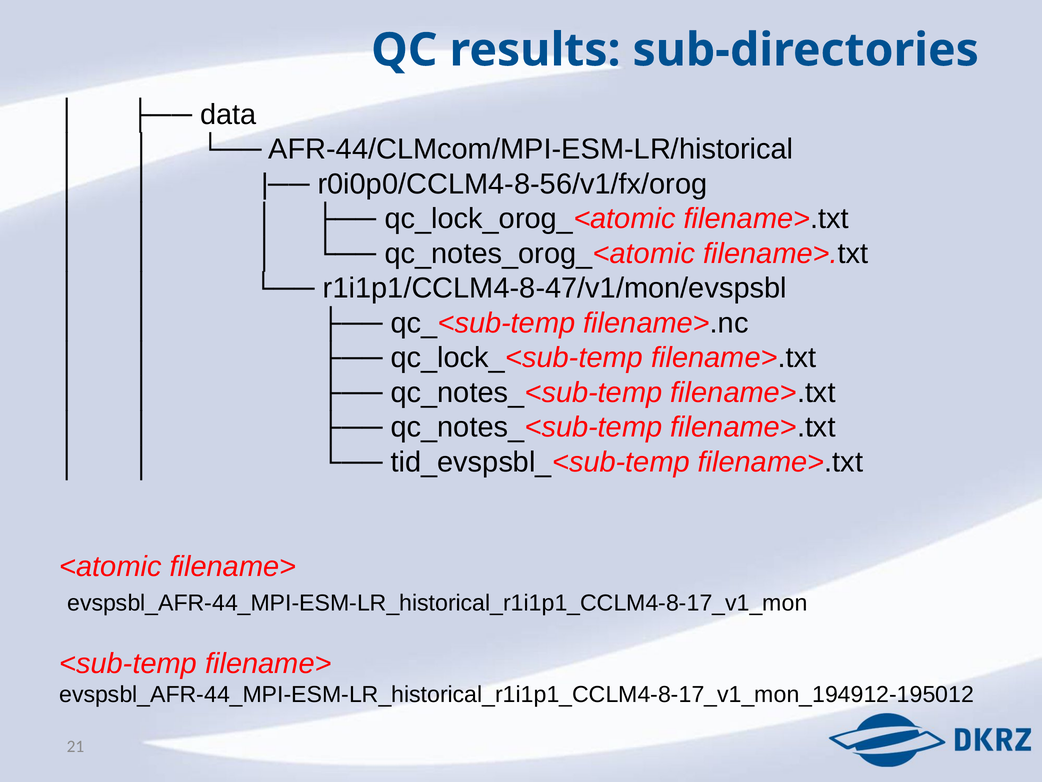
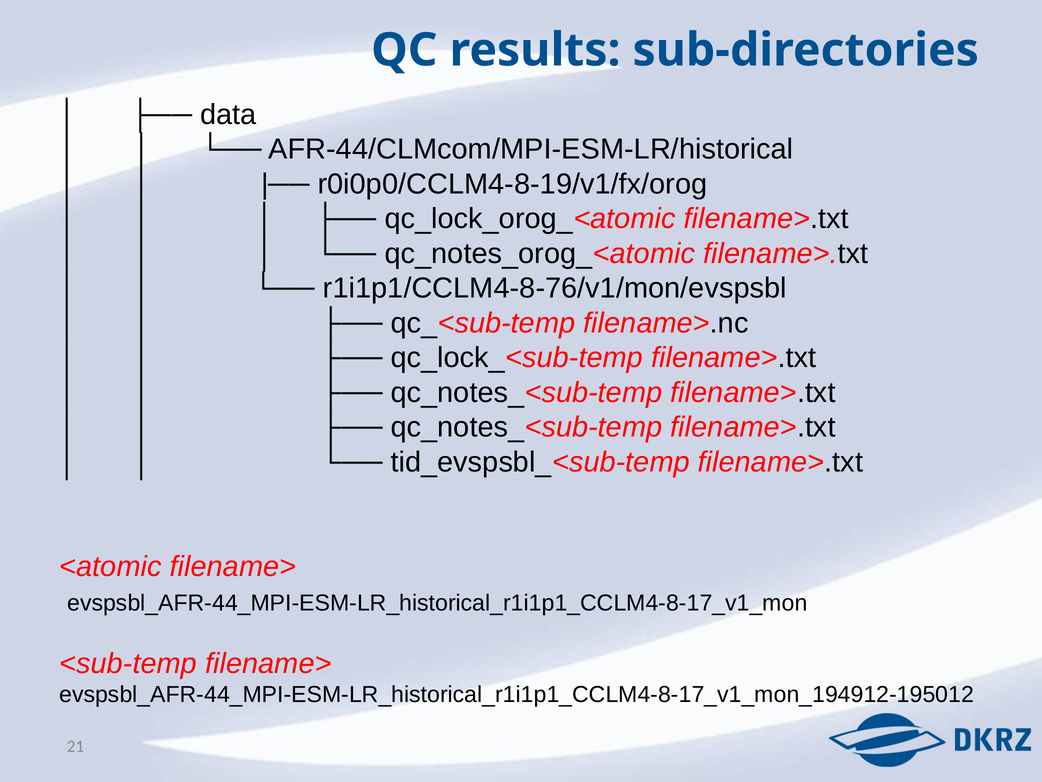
r0i0p0/CCLM4-8-56/v1/fx/orog: r0i0p0/CCLM4-8-56/v1/fx/orog -> r0i0p0/CCLM4-8-19/v1/fx/orog
r1i1p1/CCLM4-8-47/v1/mon/evspsbl: r1i1p1/CCLM4-8-47/v1/mon/evspsbl -> r1i1p1/CCLM4-8-76/v1/mon/evspsbl
